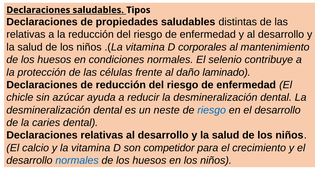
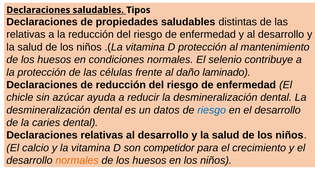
D corporales: corporales -> protección
neste: neste -> datos
normales at (77, 161) colour: blue -> orange
